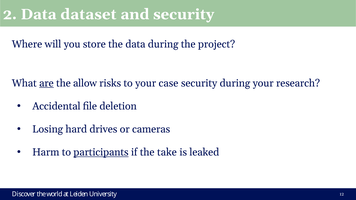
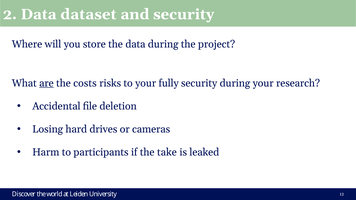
allow: allow -> costs
case: case -> fully
participants underline: present -> none
